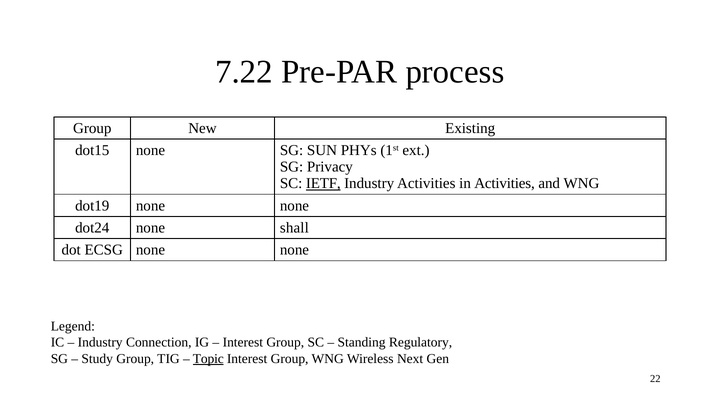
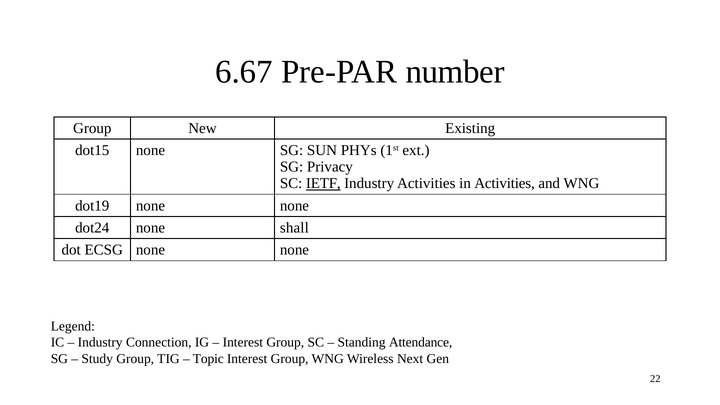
7.22: 7.22 -> 6.67
process: process -> number
Regulatory: Regulatory -> Attendance
Topic underline: present -> none
